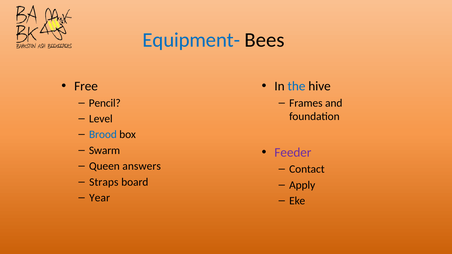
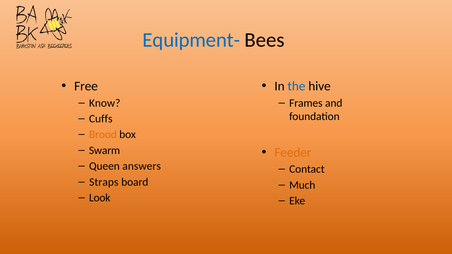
Pencil: Pencil -> Know
Level: Level -> Cuffs
Brood colour: blue -> orange
Feeder colour: purple -> orange
Apply: Apply -> Much
Year: Year -> Look
